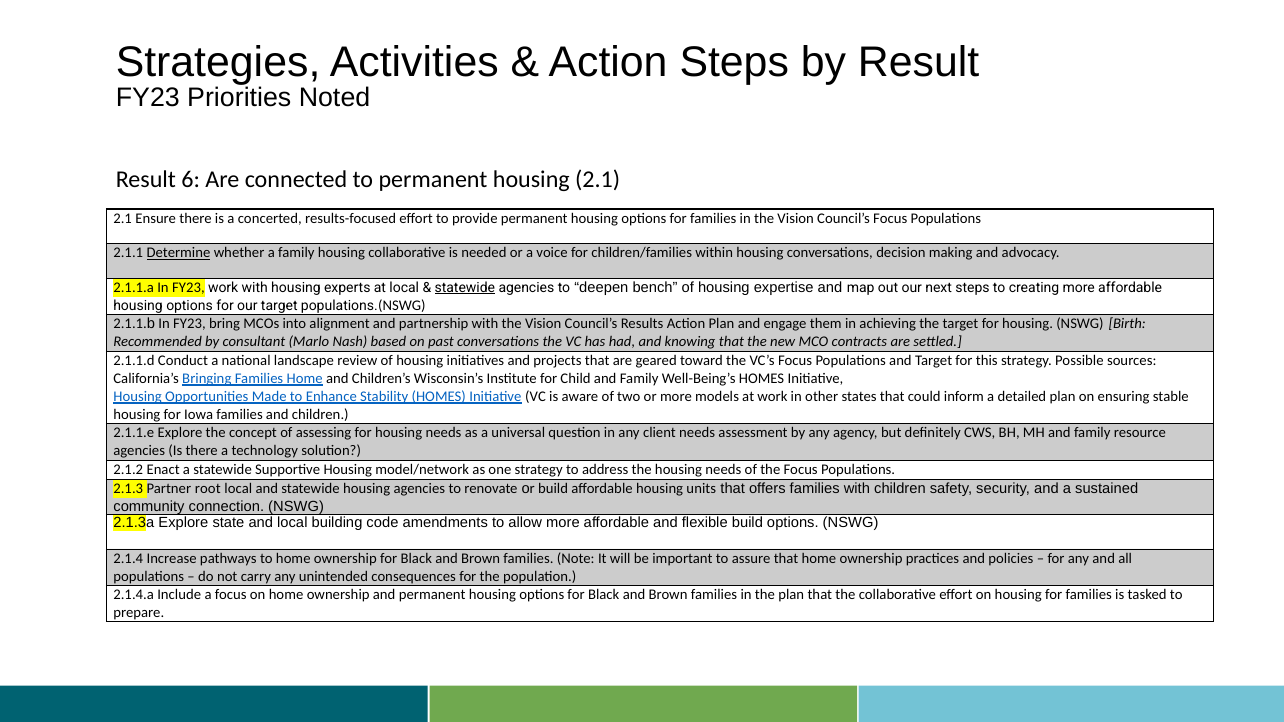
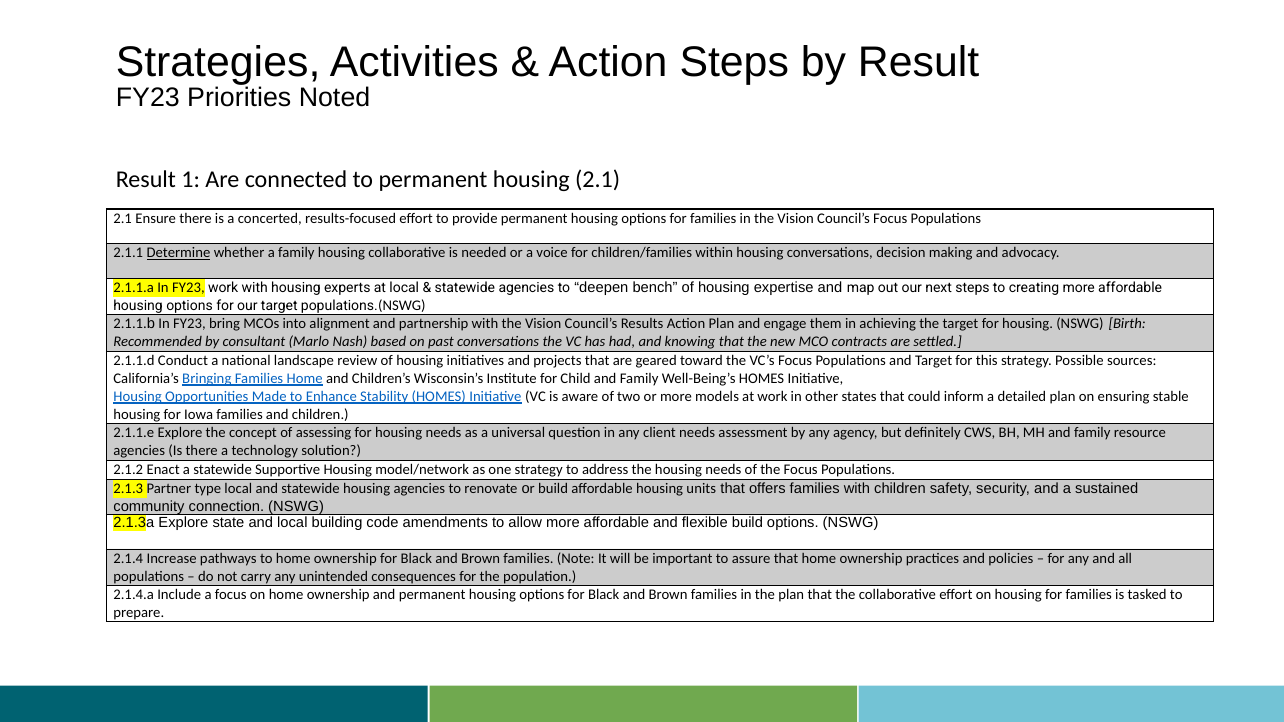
6: 6 -> 1
statewide at (465, 288) underline: present -> none
root: root -> type
